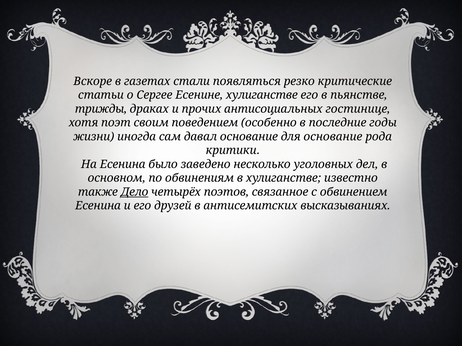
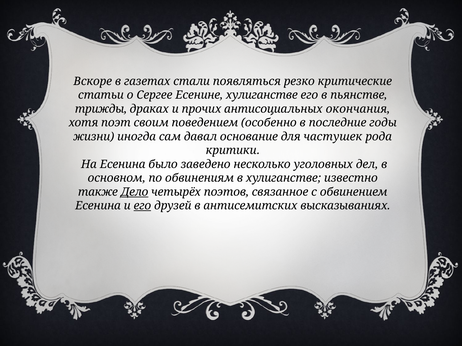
гостинице: гостинице -> окончания
для основание: основание -> частушек
его at (142, 206) underline: none -> present
